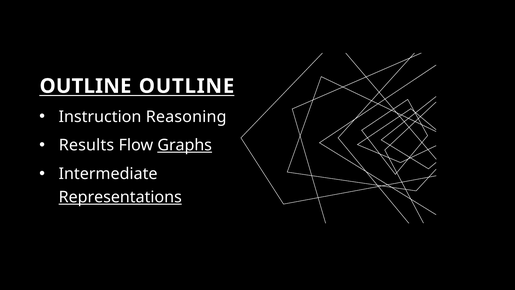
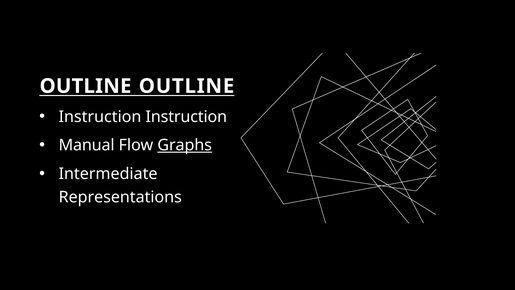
Instruction Reasoning: Reasoning -> Instruction
Results: Results -> Manual
Representations underline: present -> none
